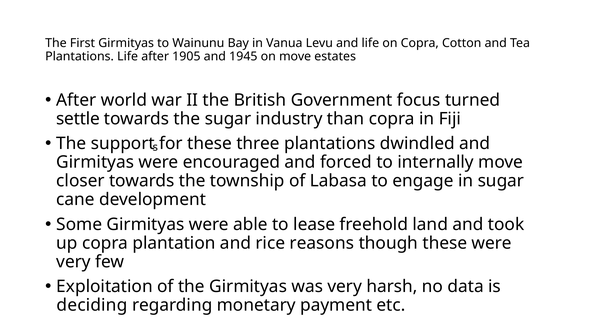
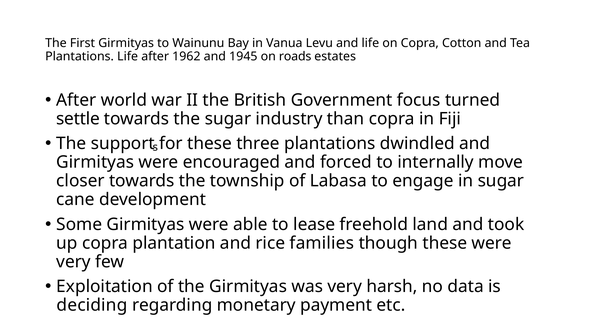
1905: 1905 -> 1962
on move: move -> roads
reasons: reasons -> families
